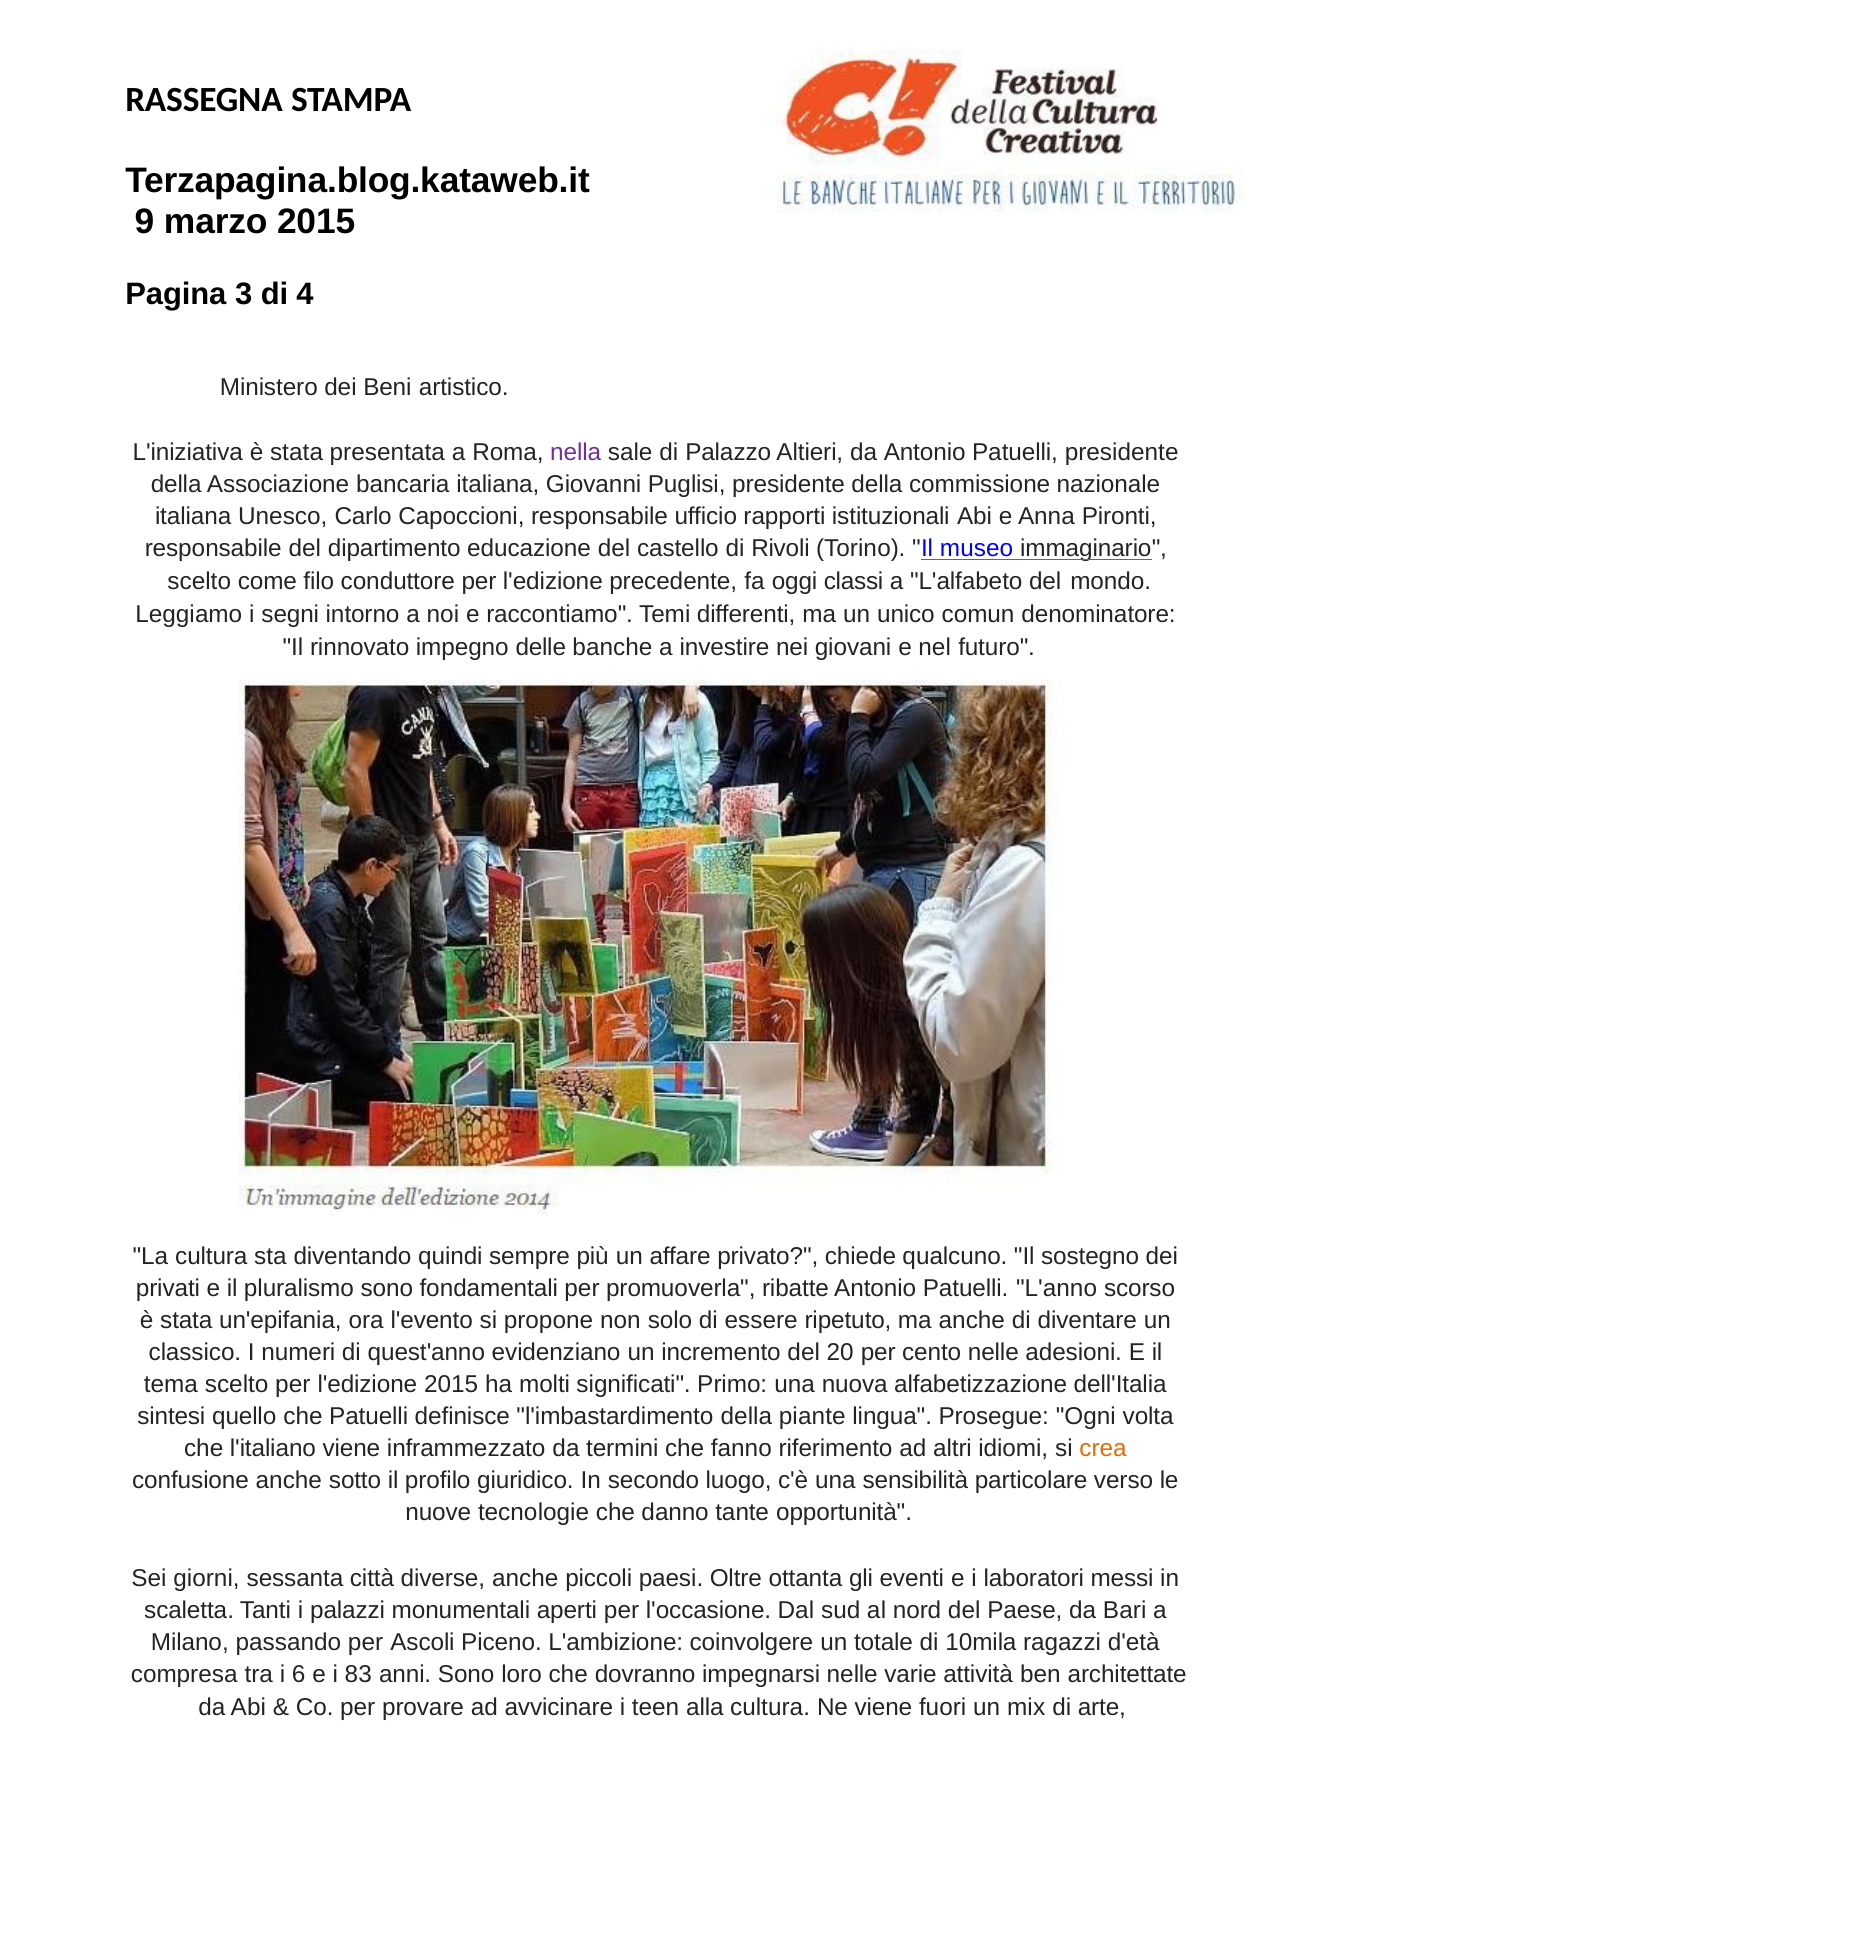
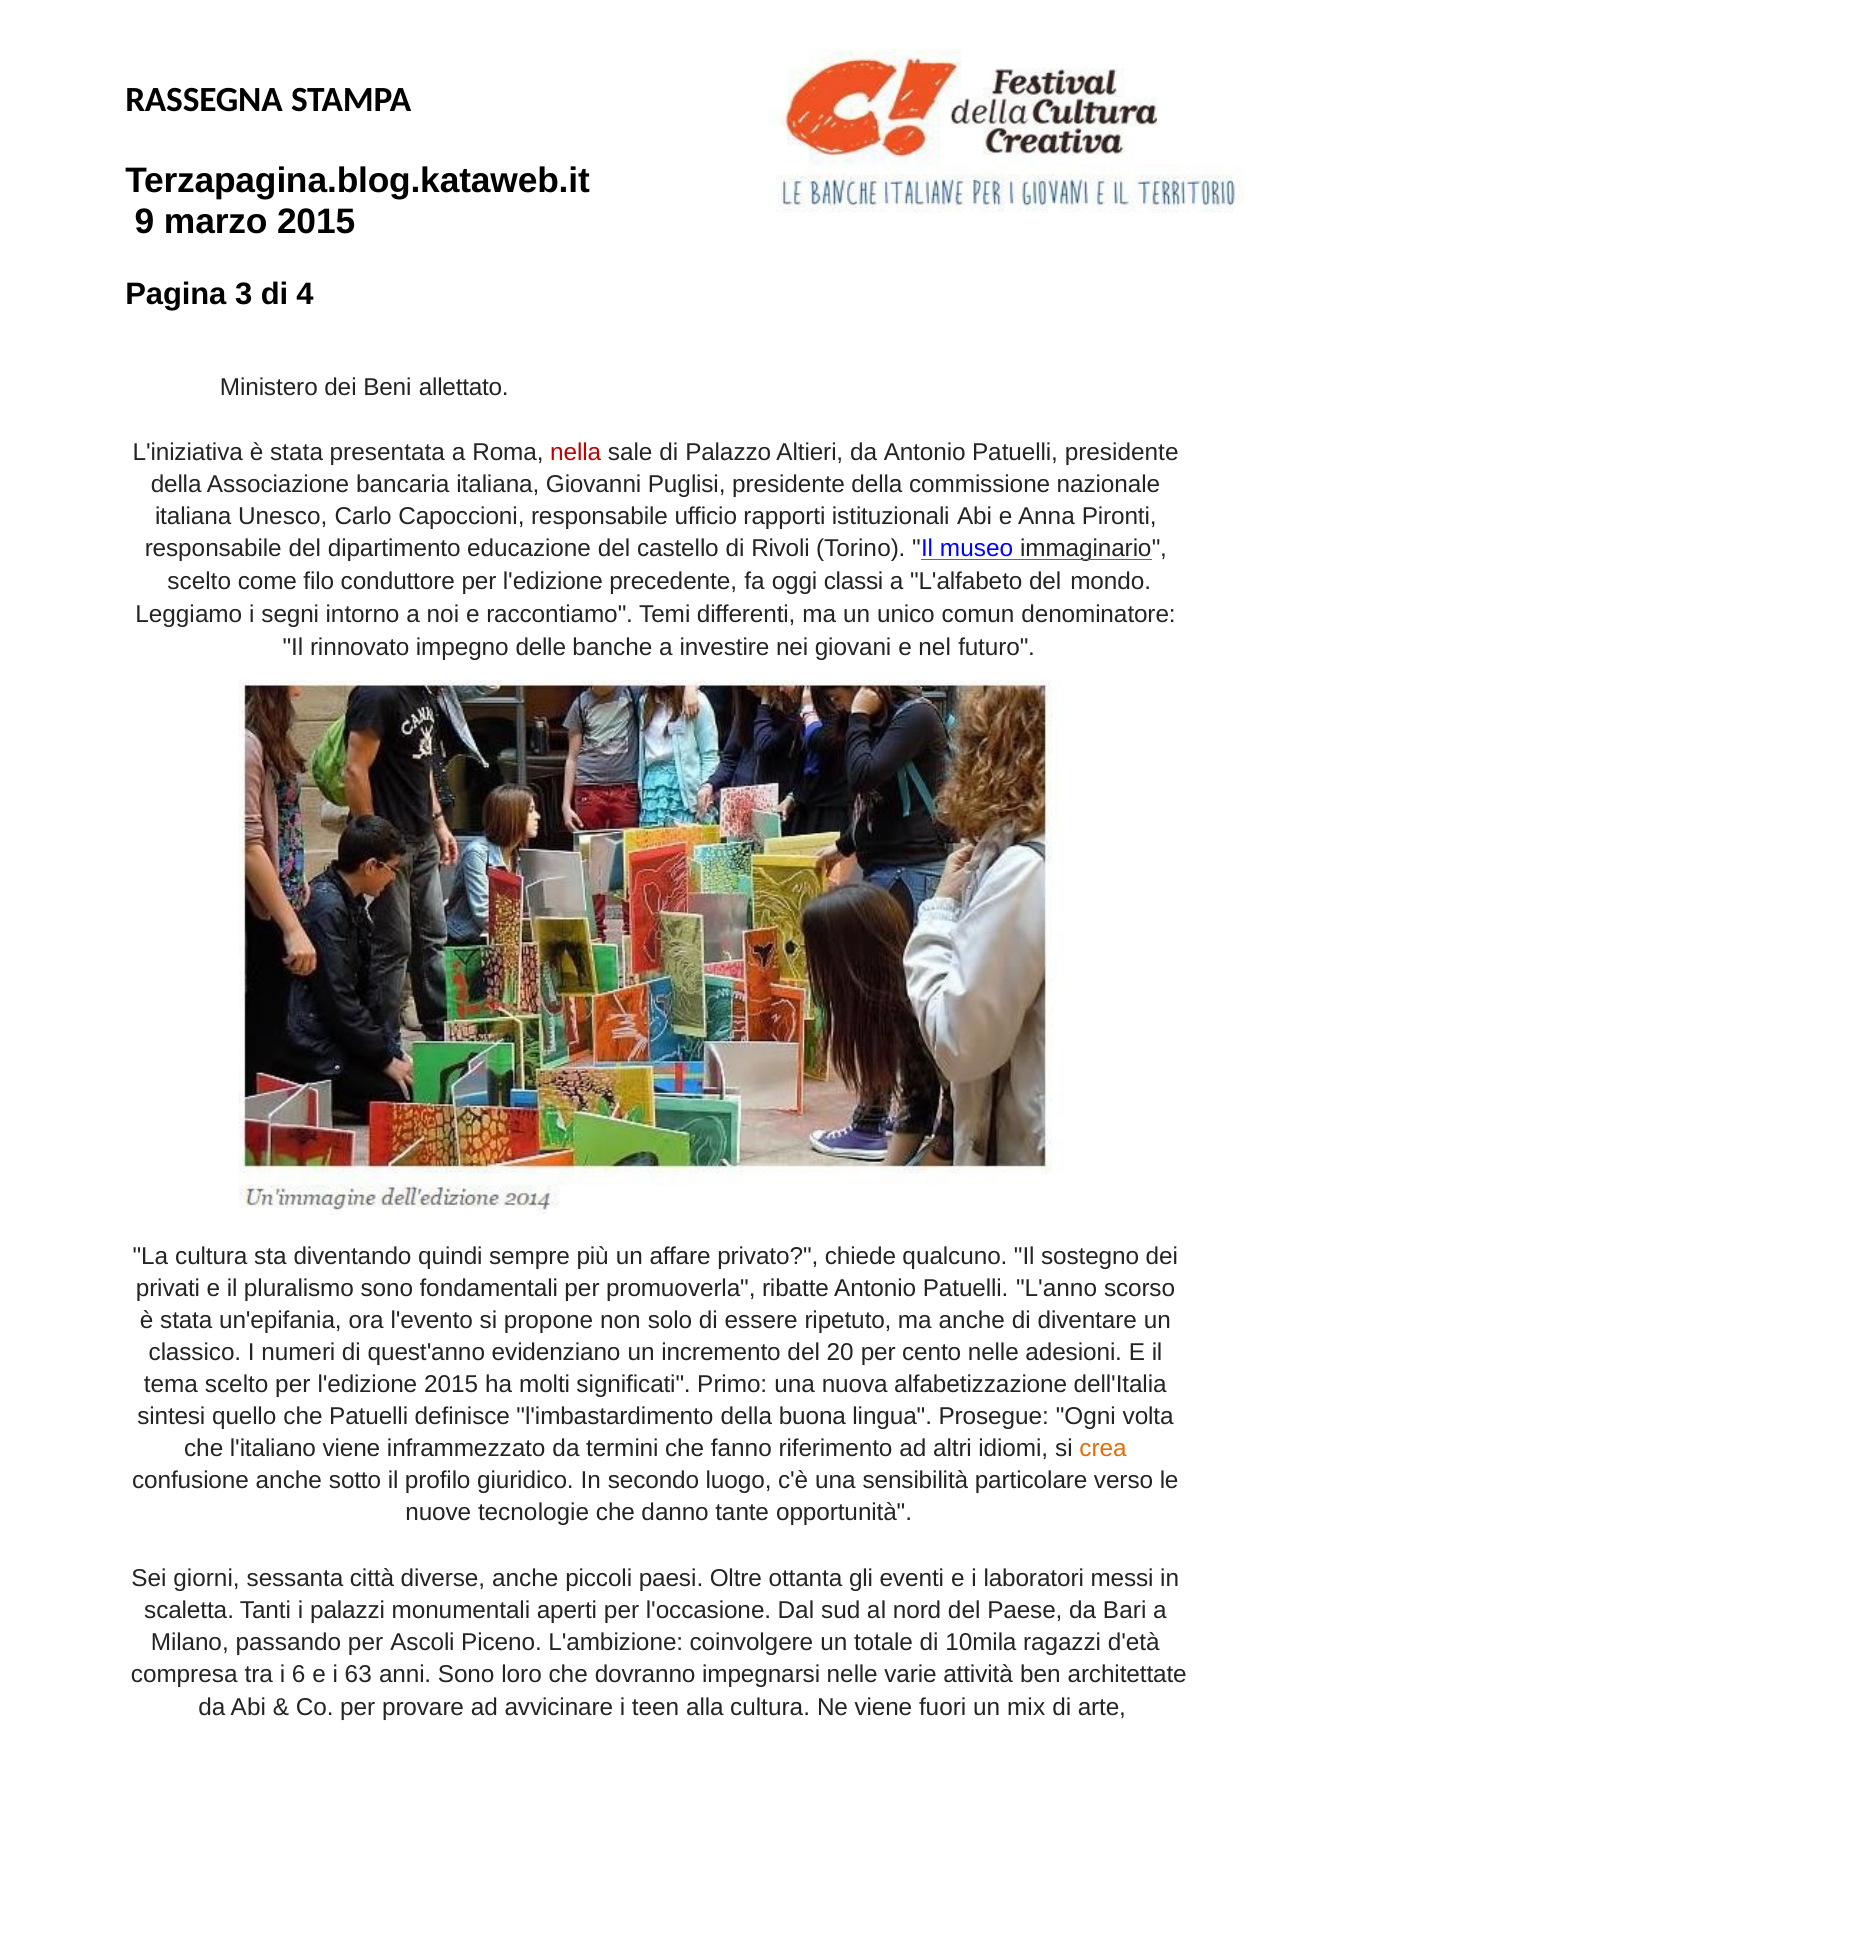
artistico: artistico -> allettato
nella colour: purple -> red
piante: piante -> buona
83: 83 -> 63
